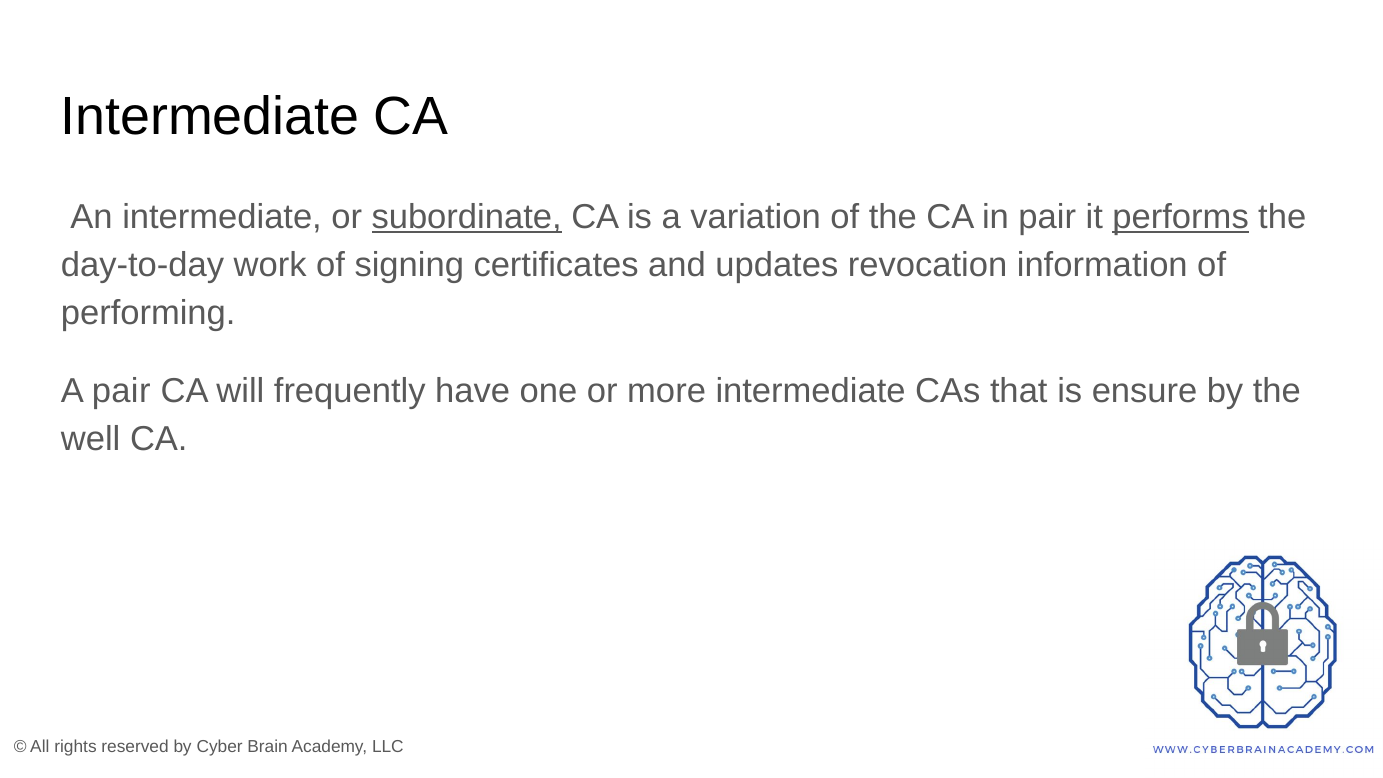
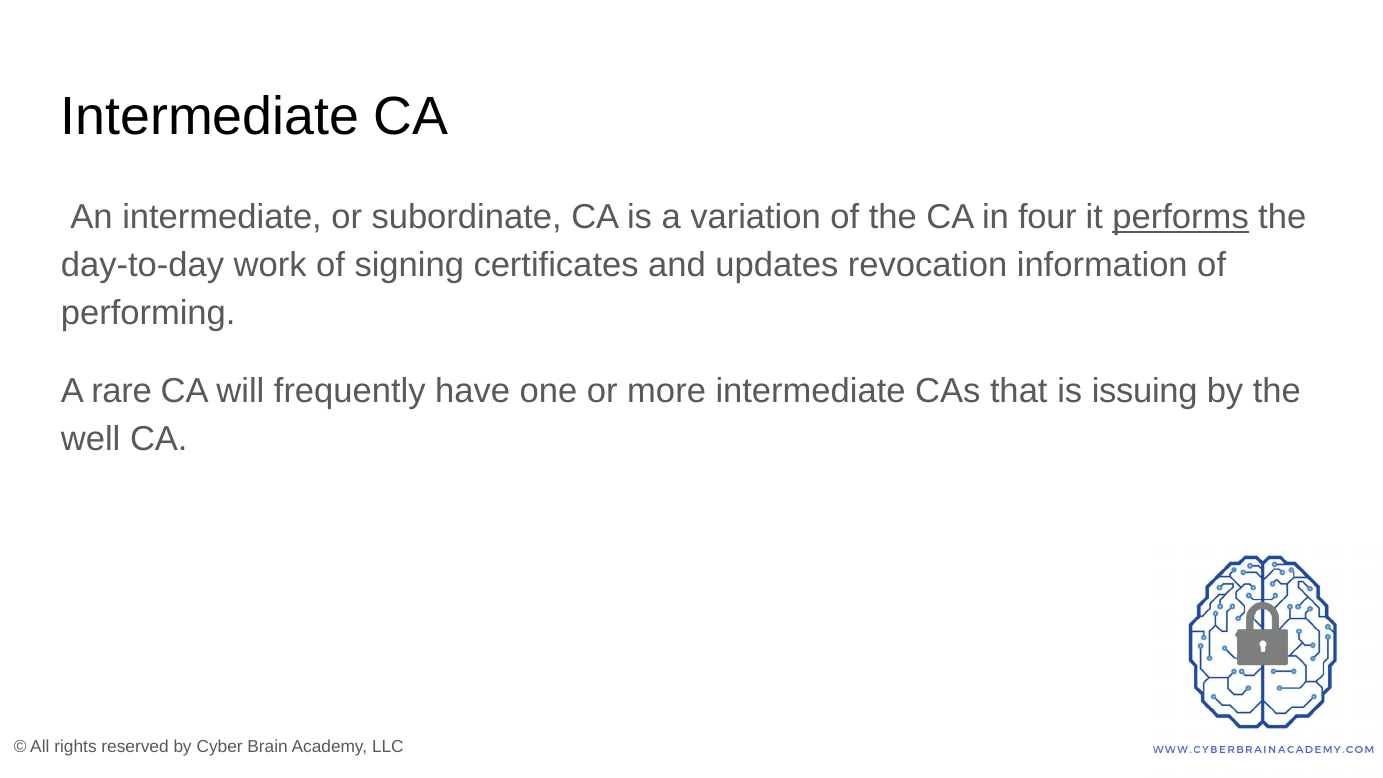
subordinate underline: present -> none
in pair: pair -> four
A pair: pair -> rare
ensure: ensure -> issuing
